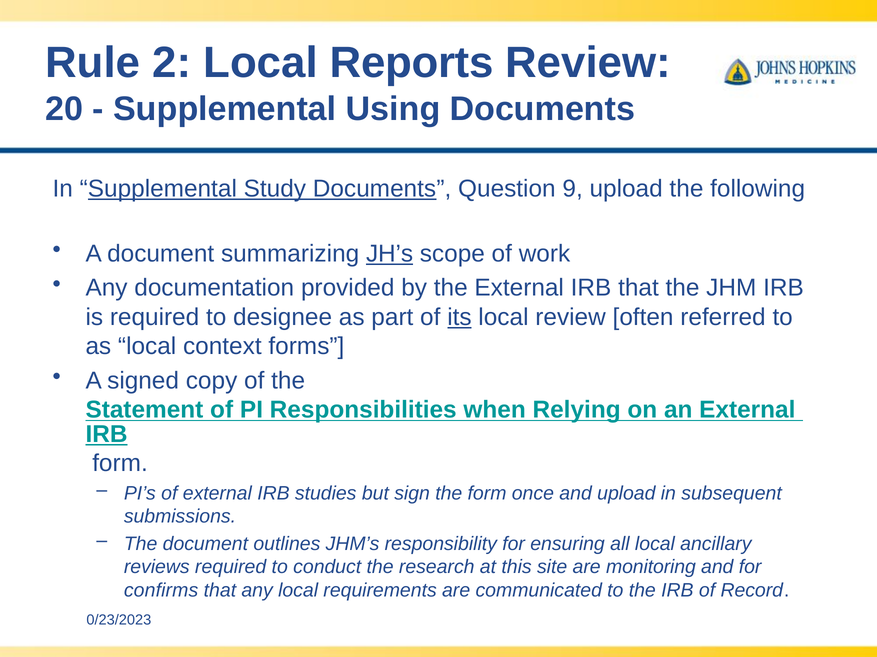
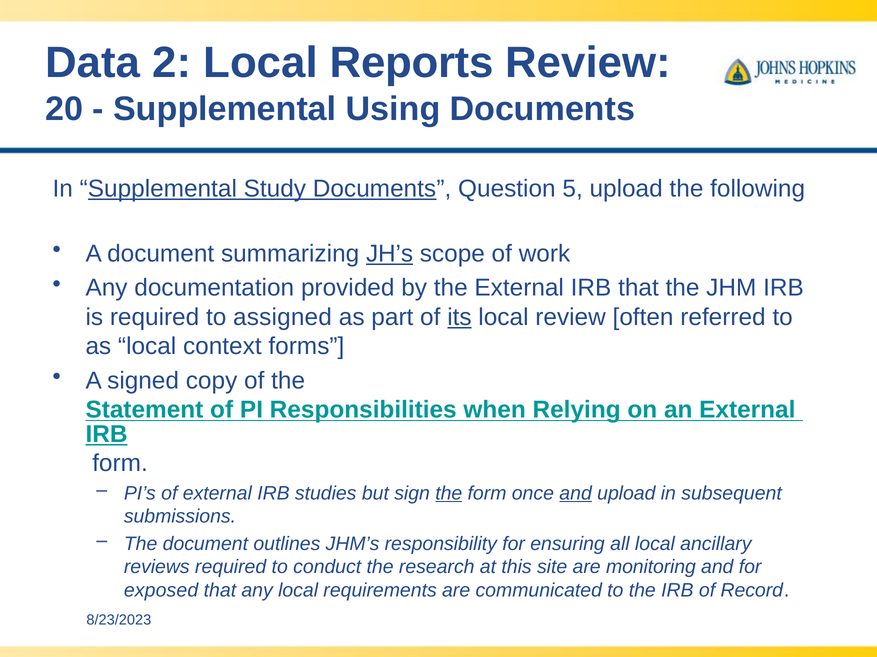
Rule: Rule -> Data
9: 9 -> 5
designee: designee -> assigned
the at (449, 494) underline: none -> present
and at (576, 494) underline: none -> present
confirms: confirms -> exposed
0/23/2023: 0/23/2023 -> 8/23/2023
